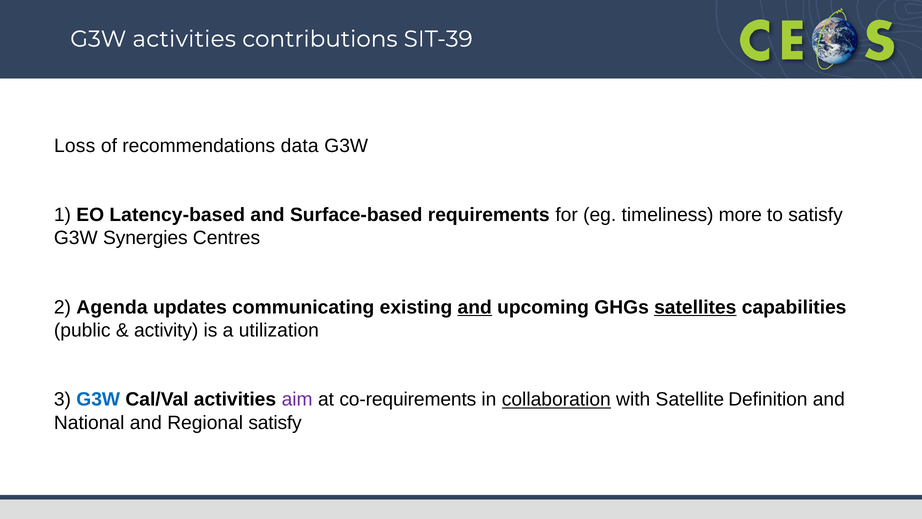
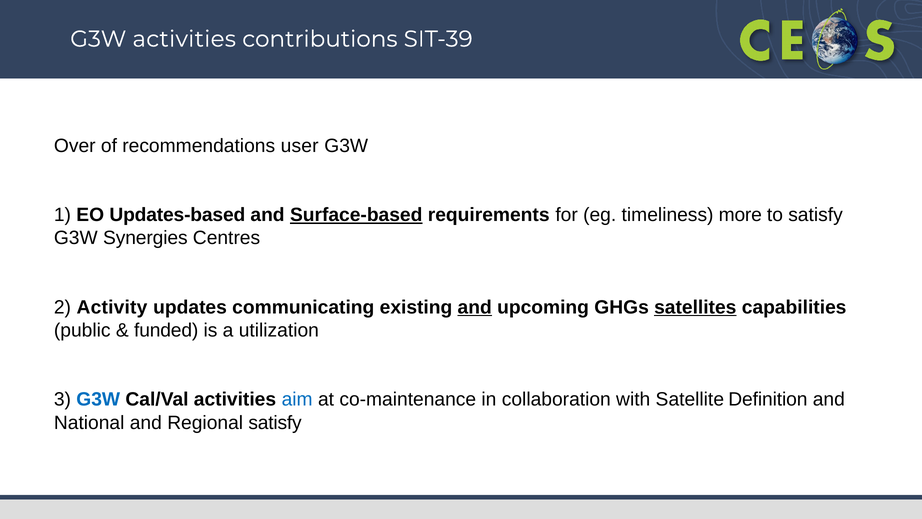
Loss: Loss -> Over
data: data -> user
Latency-based: Latency-based -> Updates-based
Surface-based underline: none -> present
Agenda: Agenda -> Activity
activity: activity -> funded
aim colour: purple -> blue
co-requirements: co-requirements -> co-maintenance
collaboration underline: present -> none
